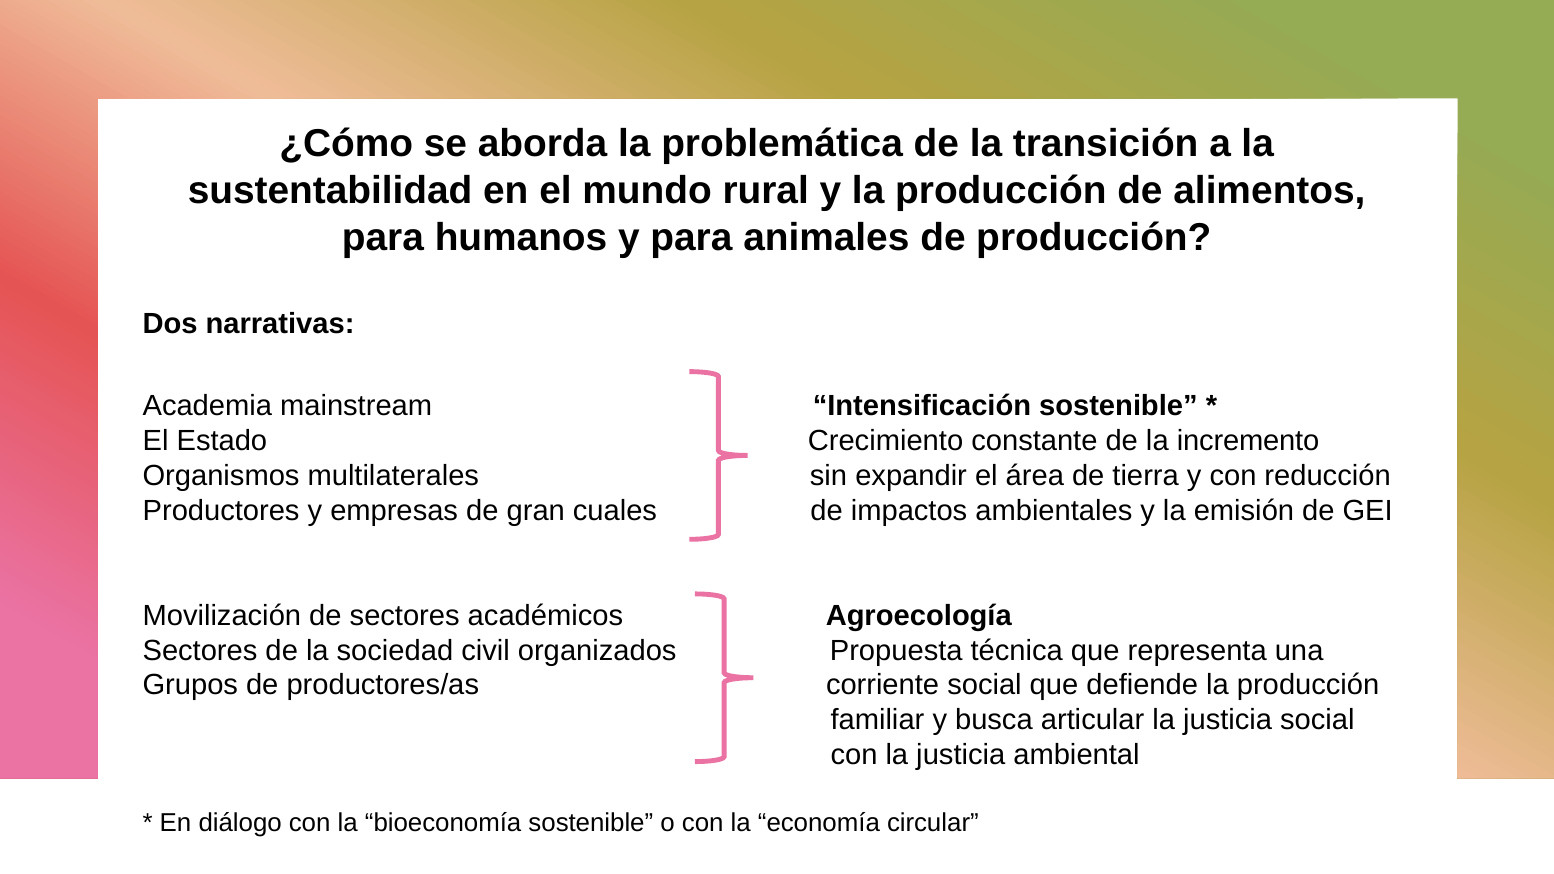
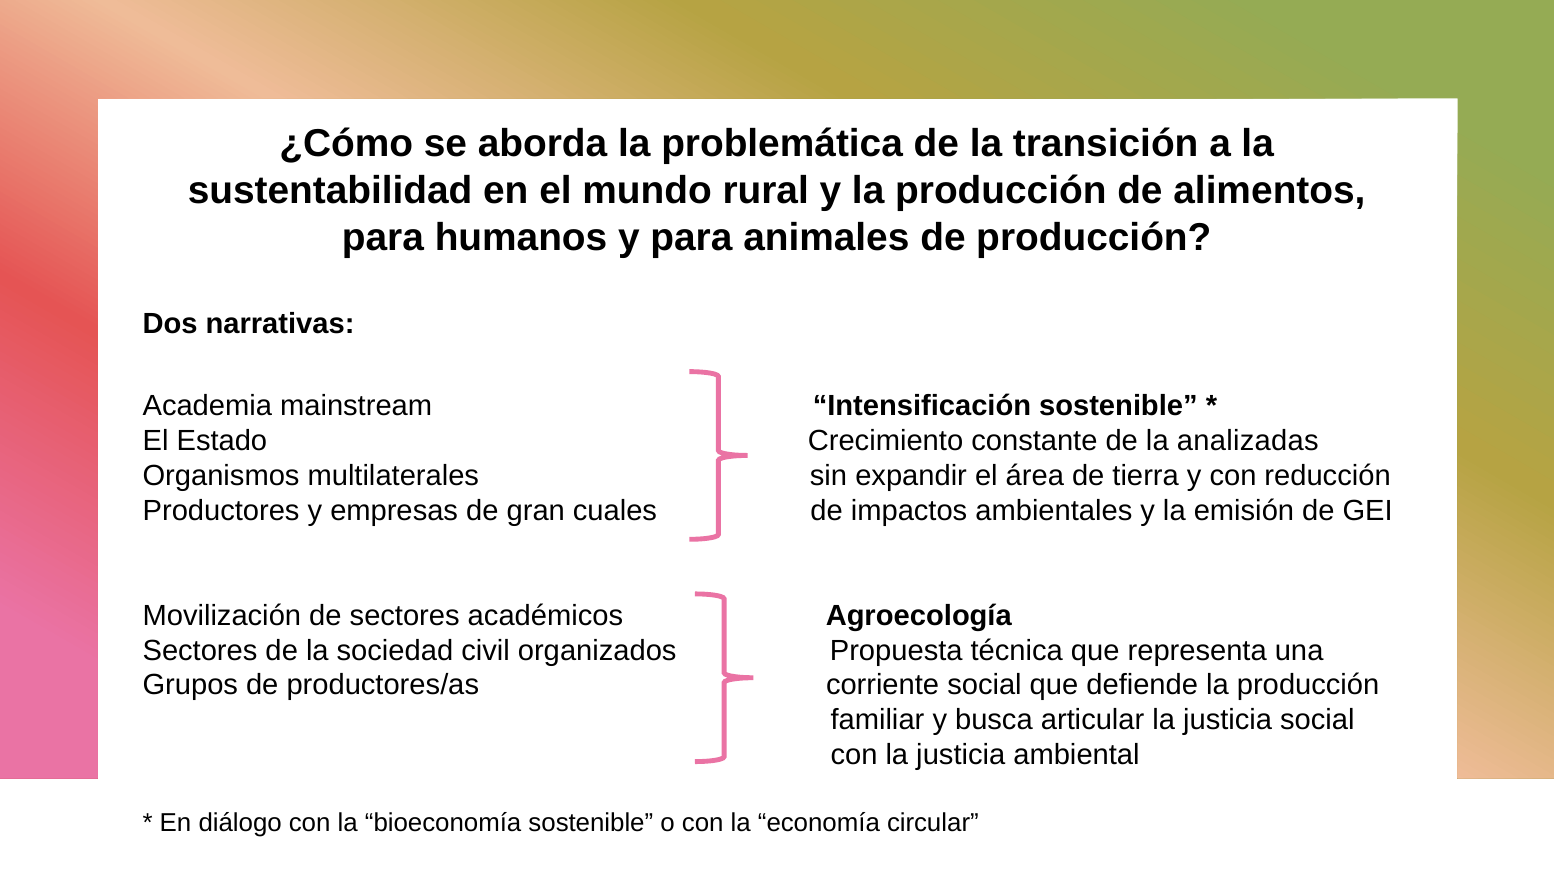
incremento: incremento -> analizadas
